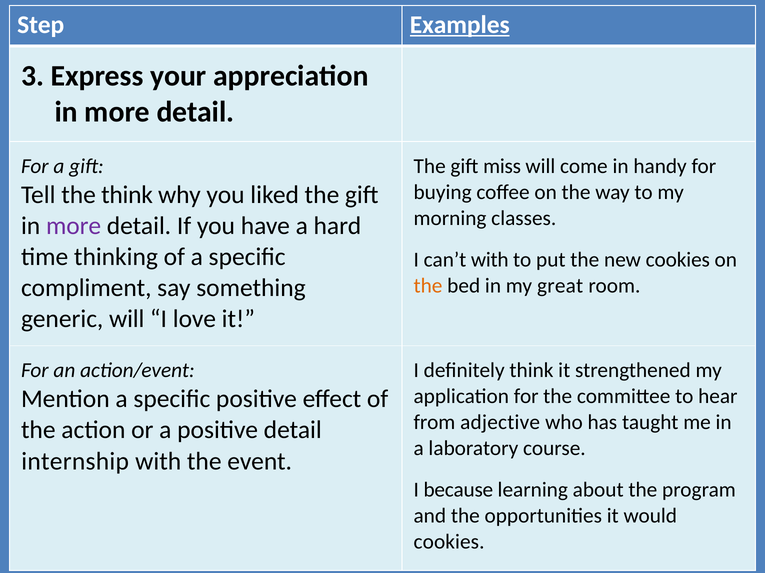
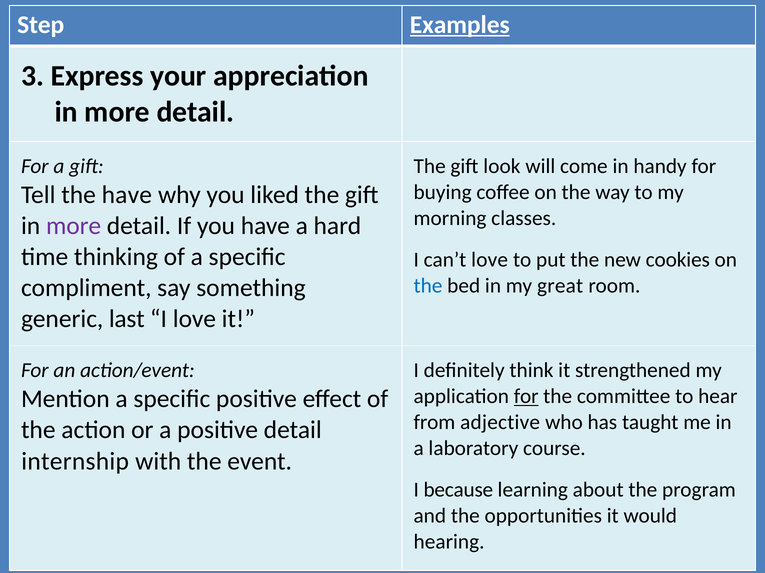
miss: miss -> look
the think: think -> have
can’t with: with -> love
the at (428, 286) colour: orange -> blue
generic will: will -> last
for at (526, 397) underline: none -> present
cookies at (449, 543): cookies -> hearing
